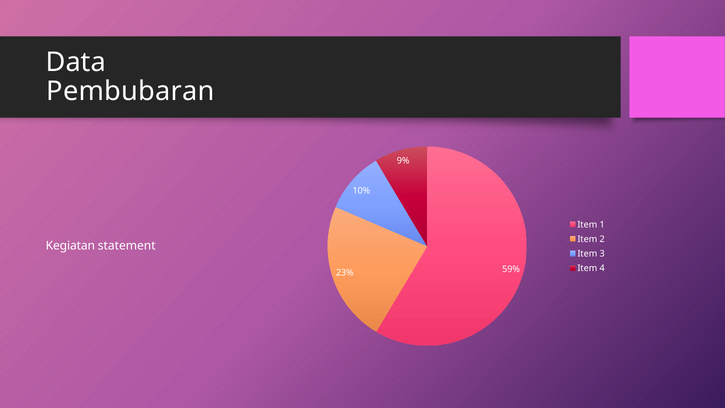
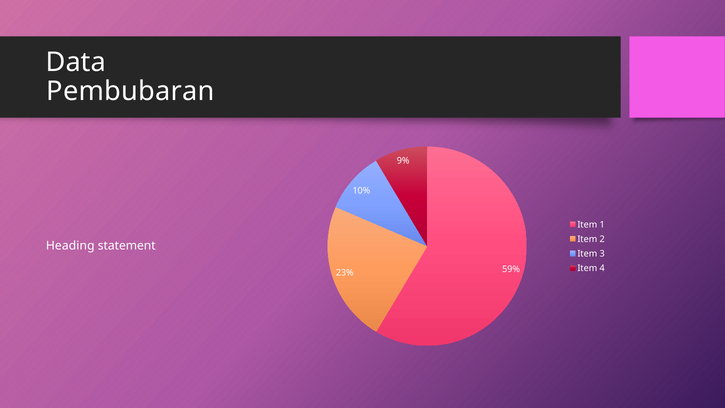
Kegiatan: Kegiatan -> Heading
